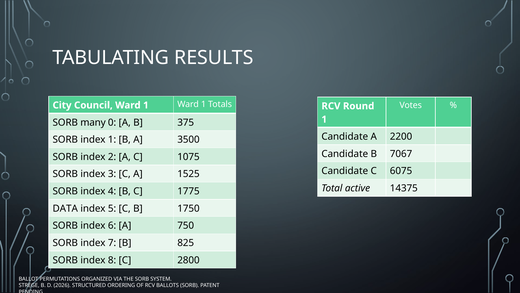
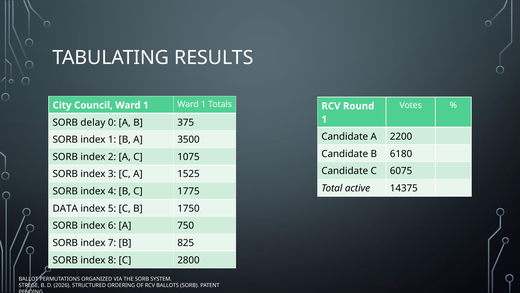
many: many -> delay
7067: 7067 -> 6180
